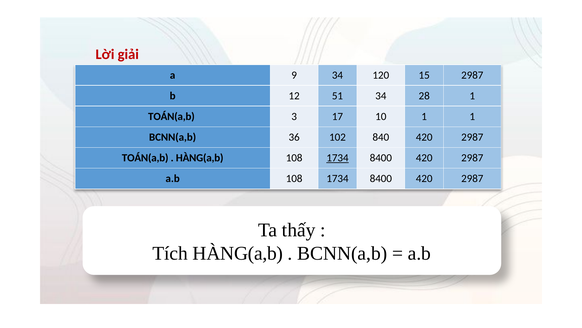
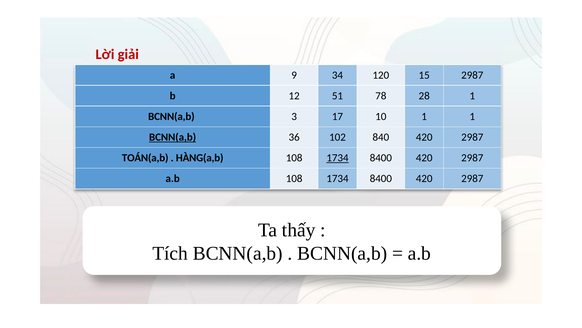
51 34: 34 -> 78
TOÁN(a,b at (171, 116): TOÁN(a,b -> BCNN(a,b
BCNN(a,b at (173, 137) underline: none -> present
Tích HÀNG(a,b: HÀNG(a,b -> BCNN(a,b
